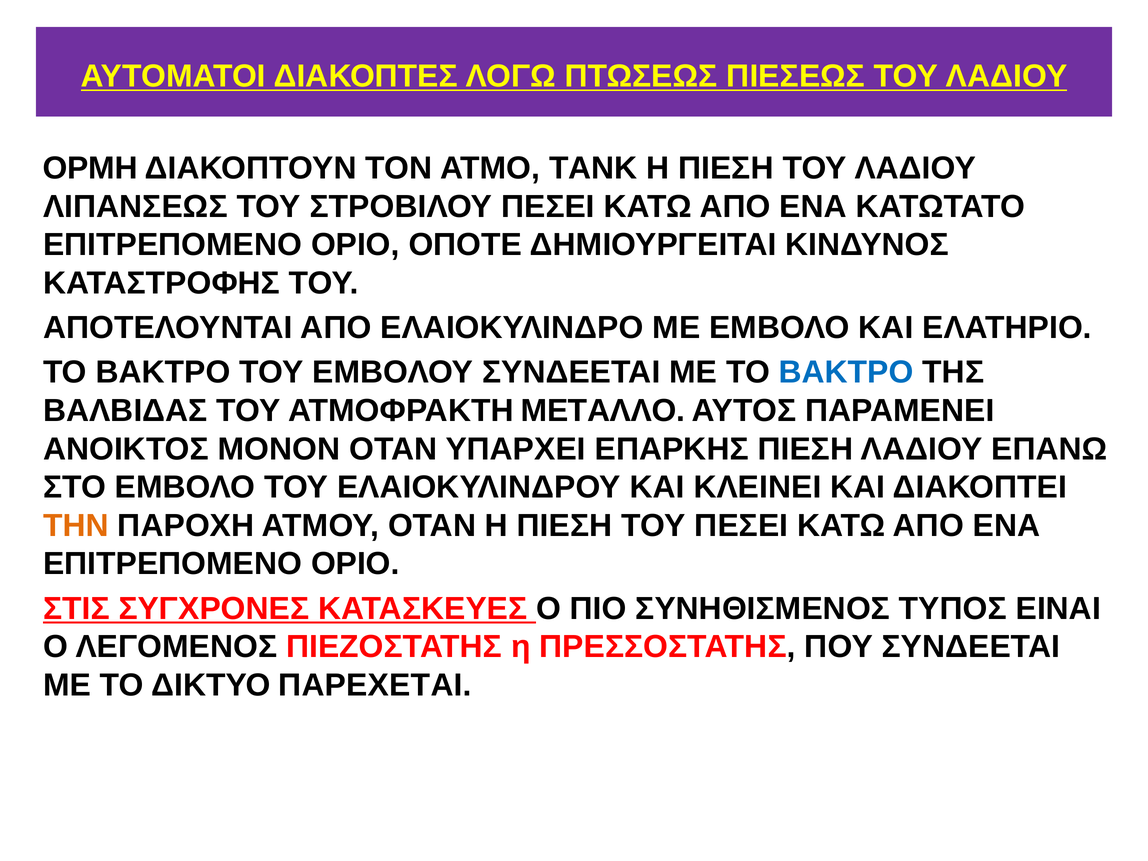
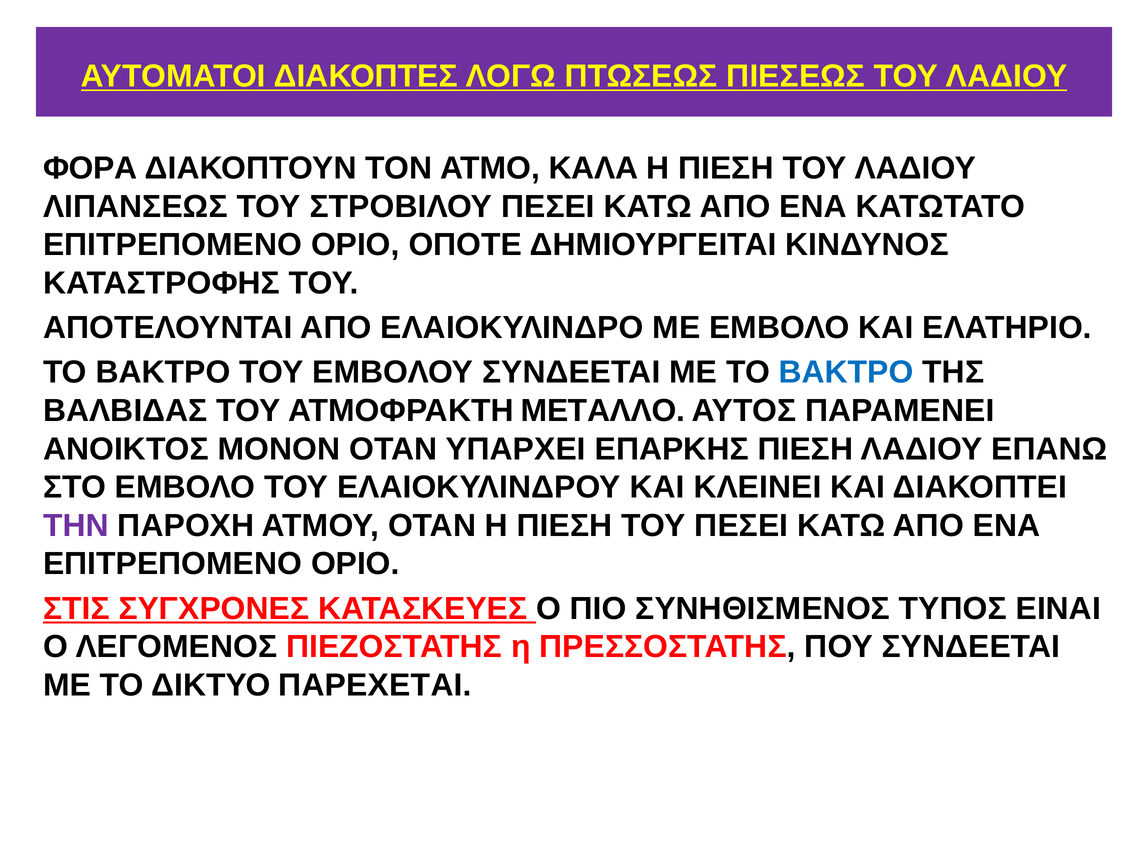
ΟΡΜΗ: ΟΡΜΗ -> ΦΟΡΑ
TANK: TANK -> ΚΑΛΑ
ΤΗΝ colour: orange -> purple
